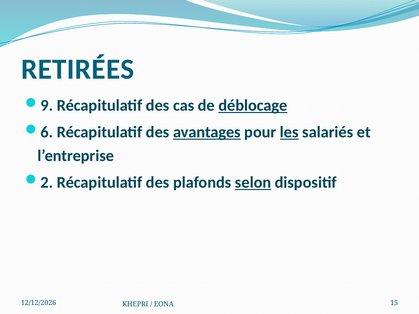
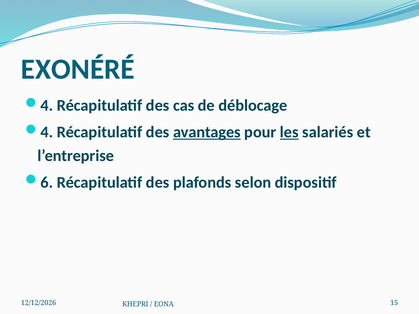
RETIRÉES: RETIRÉES -> EXONÉRÉ
9 at (47, 106): 9 -> 4
déblocage underline: present -> none
6 at (47, 132): 6 -> 4
2: 2 -> 6
selon underline: present -> none
